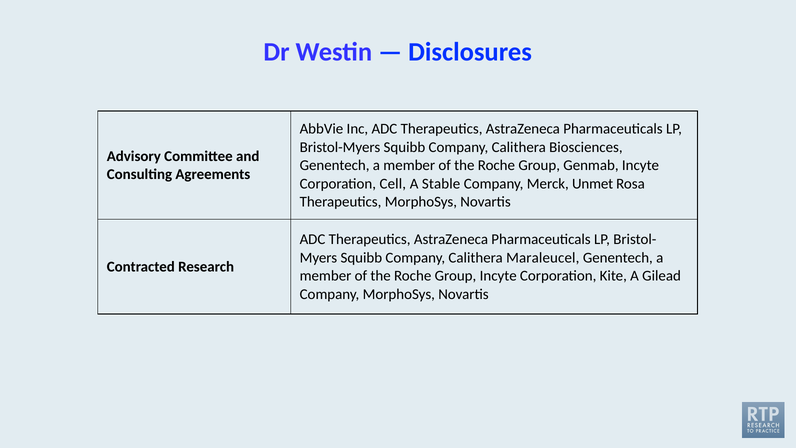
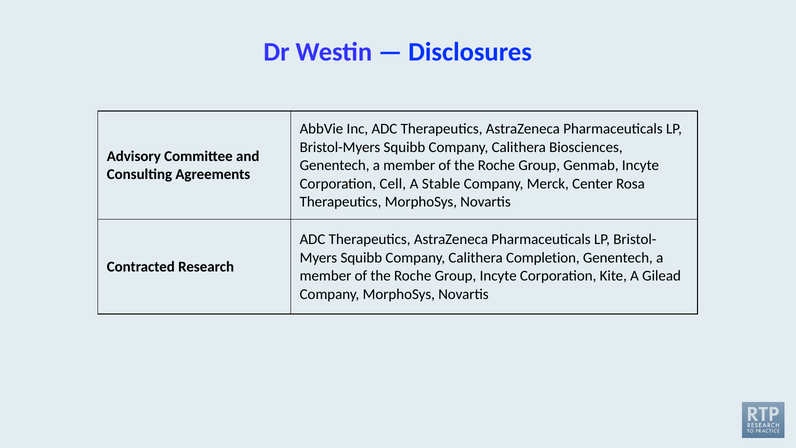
Unmet: Unmet -> Center
Maraleucel: Maraleucel -> Completion
